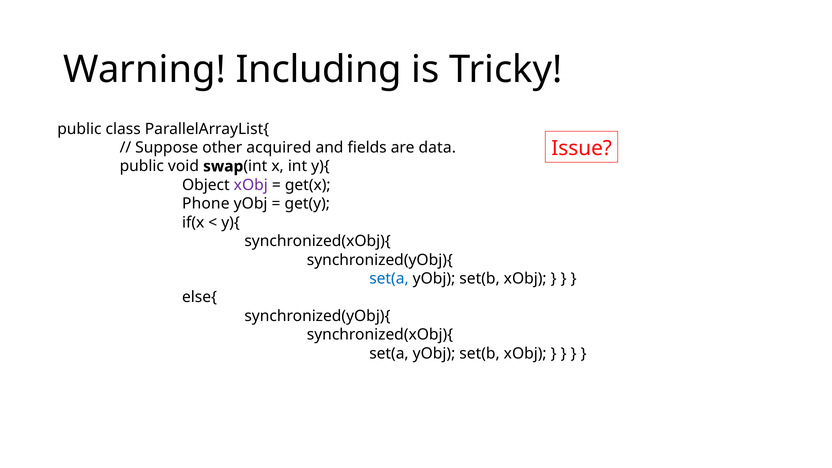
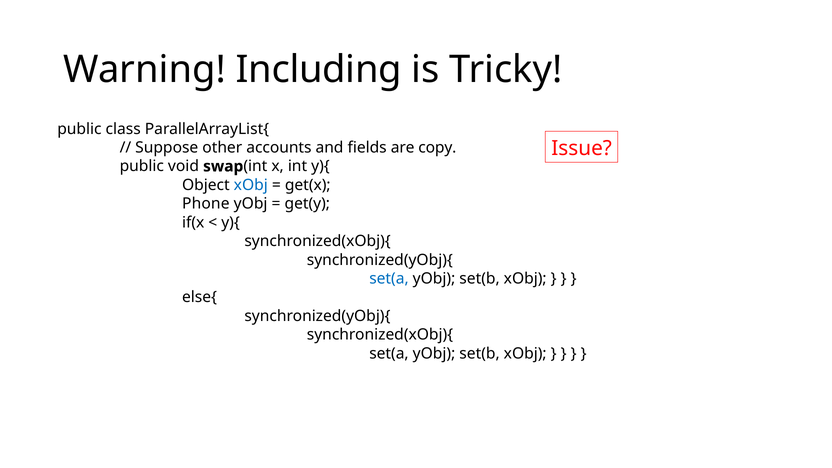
acquired: acquired -> accounts
data: data -> copy
xObj at (251, 185) colour: purple -> blue
